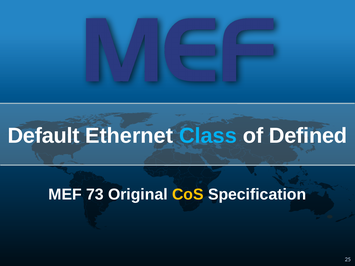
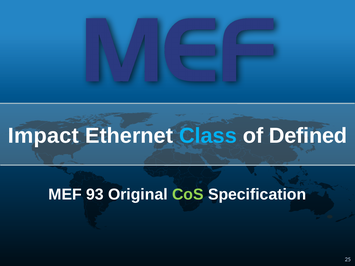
Default: Default -> Impact
73: 73 -> 93
CoS colour: yellow -> light green
